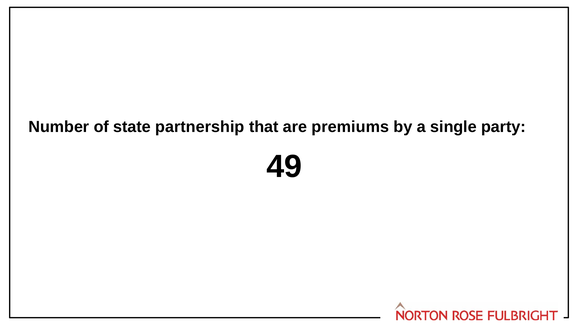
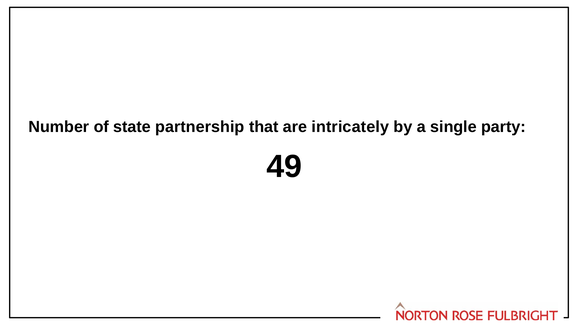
premiums: premiums -> intricately
